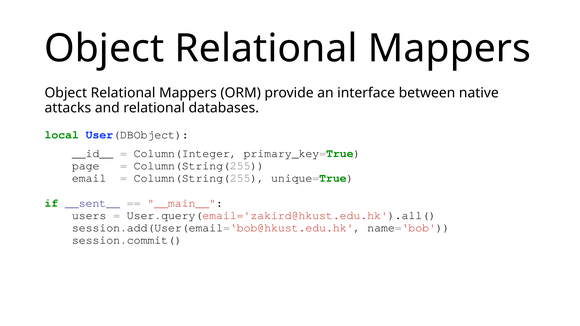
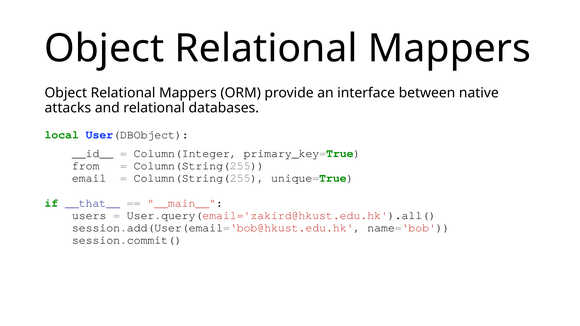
page: page -> from
__sent__: __sent__ -> __that__
